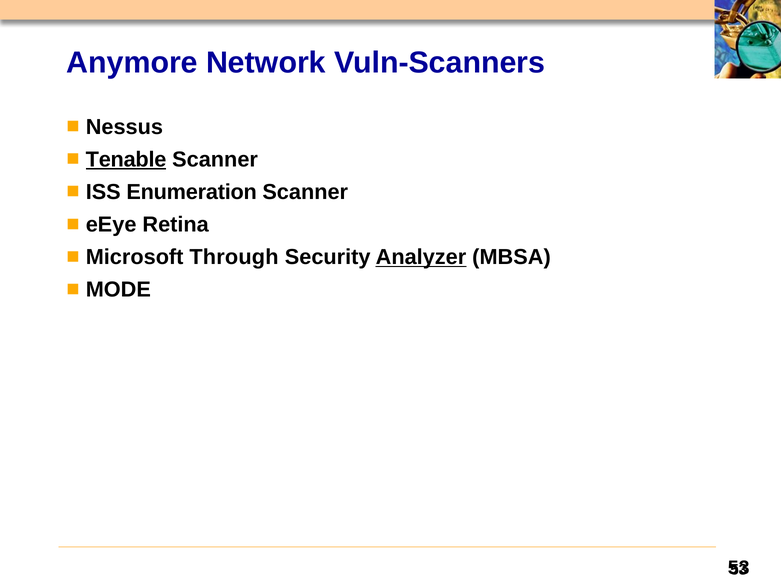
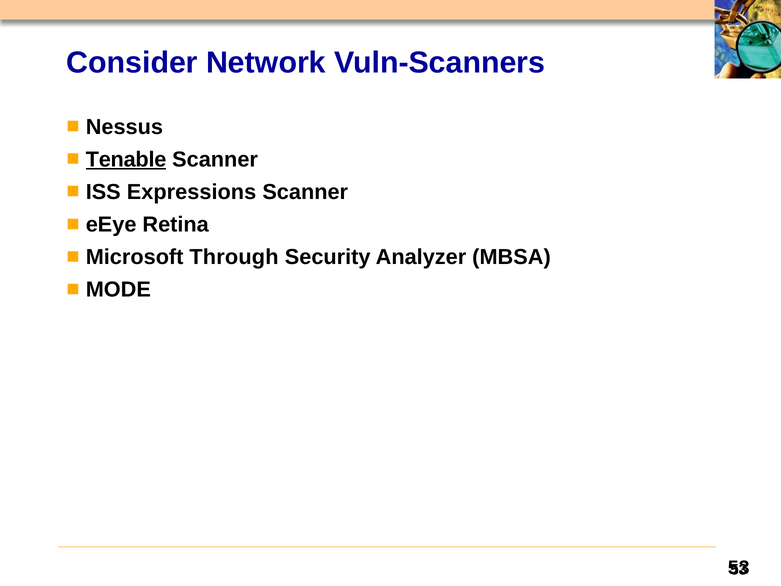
Anymore: Anymore -> Consider
Enumeration: Enumeration -> Expressions
Analyzer underline: present -> none
